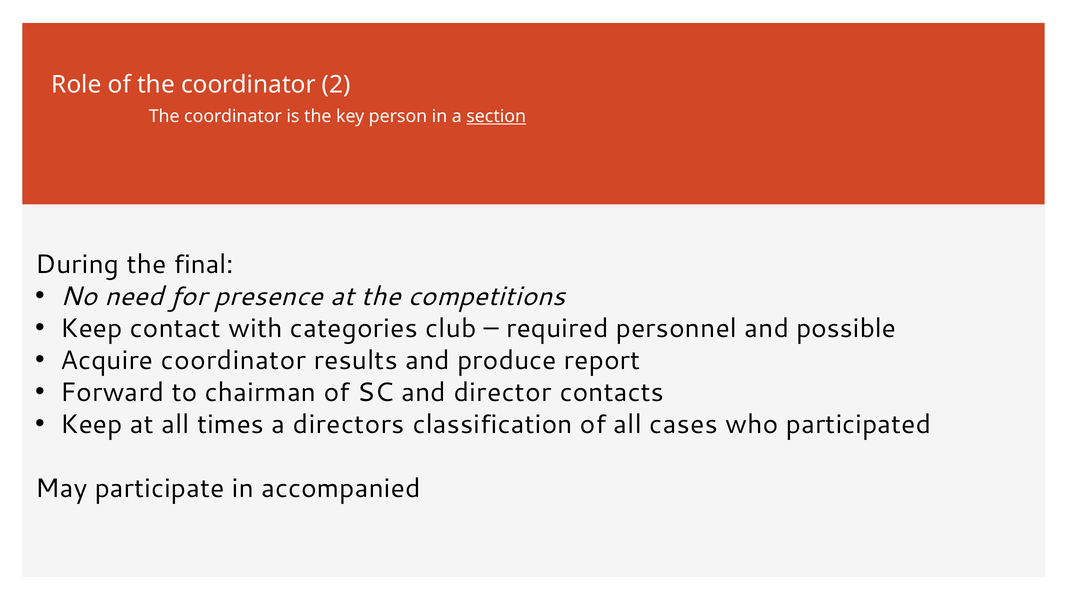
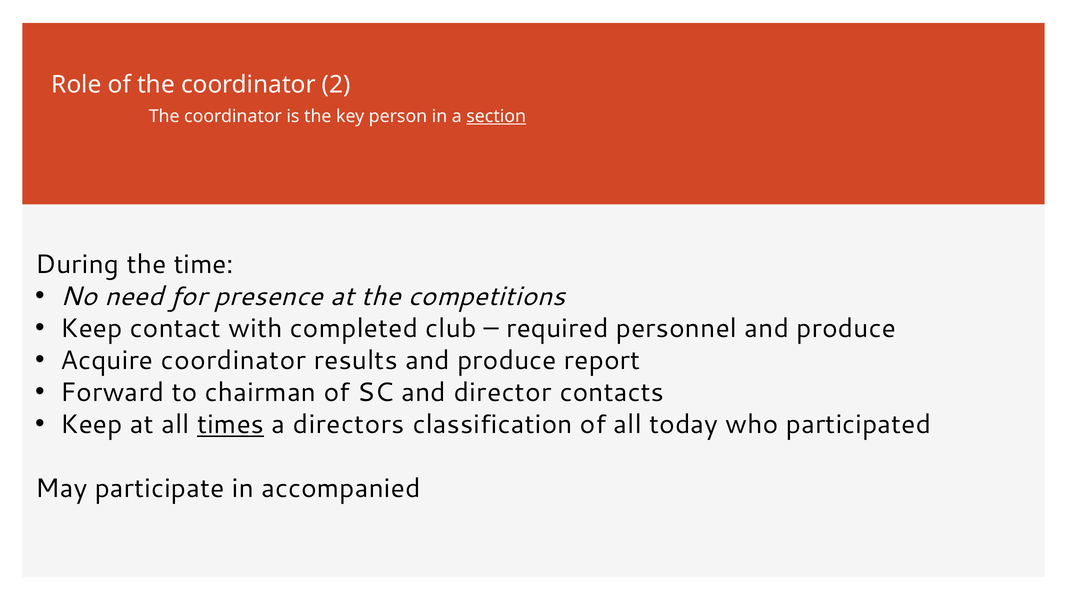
final: final -> time
categories: categories -> completed
personnel and possible: possible -> produce
times underline: none -> present
cases: cases -> today
